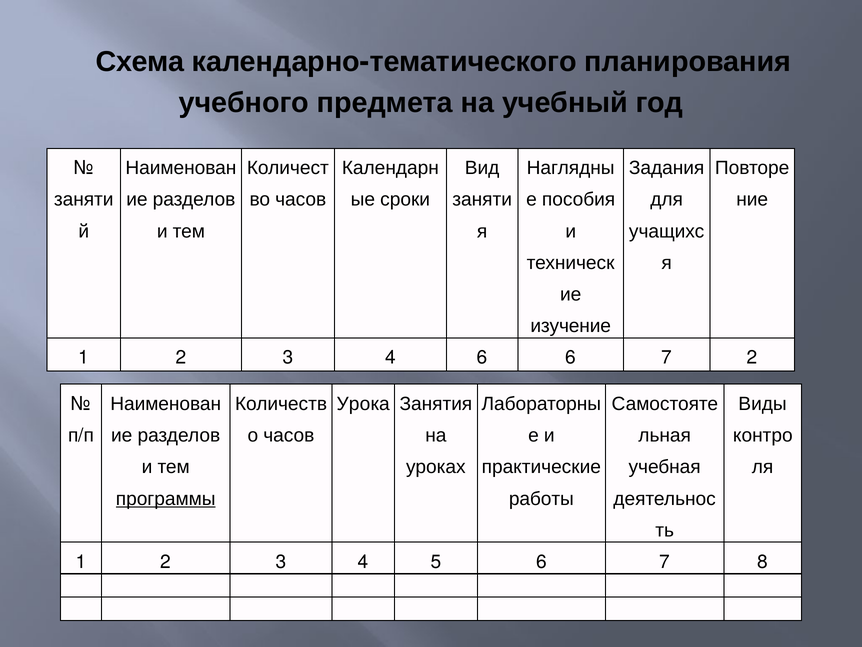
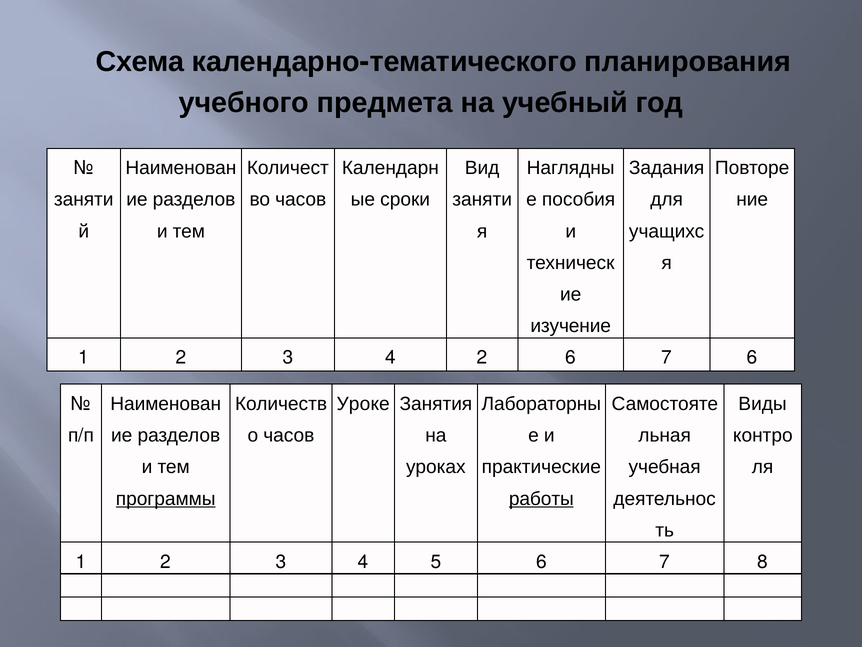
4 6: 6 -> 2
7 2: 2 -> 6
Урока: Урока -> Уроке
работы underline: none -> present
